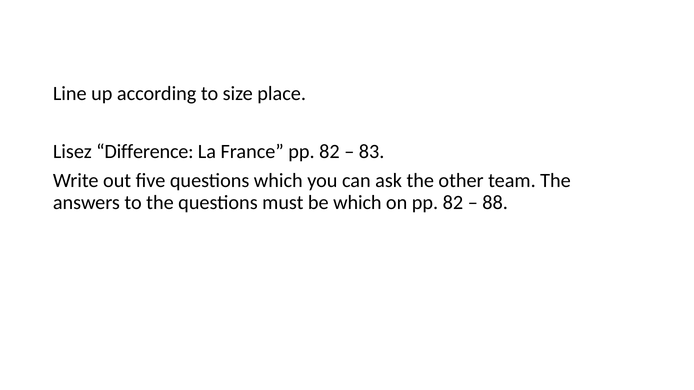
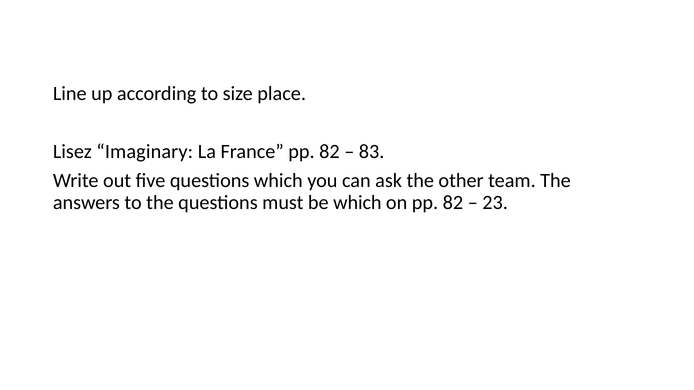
Difference: Difference -> Imaginary
88: 88 -> 23
